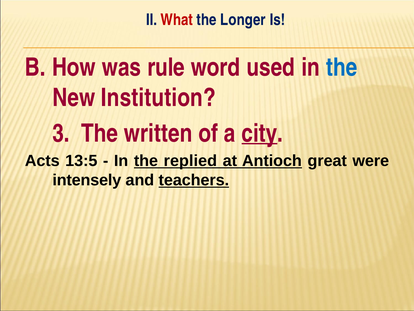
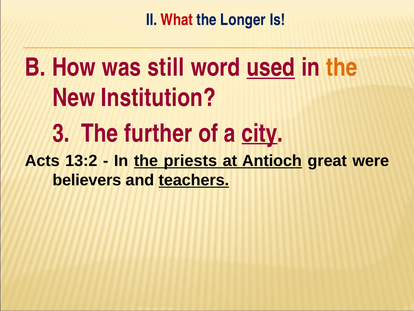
rule: rule -> still
used underline: none -> present
the at (342, 67) colour: blue -> orange
written: written -> further
13:5: 13:5 -> 13:2
replied: replied -> priests
intensely: intensely -> believers
